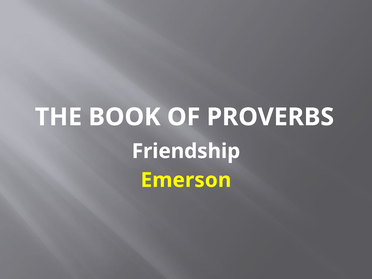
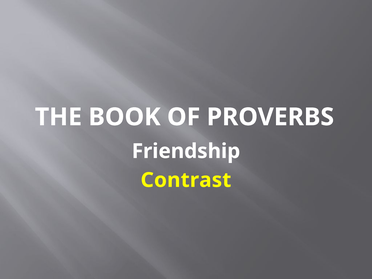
Emerson: Emerson -> Contrast
